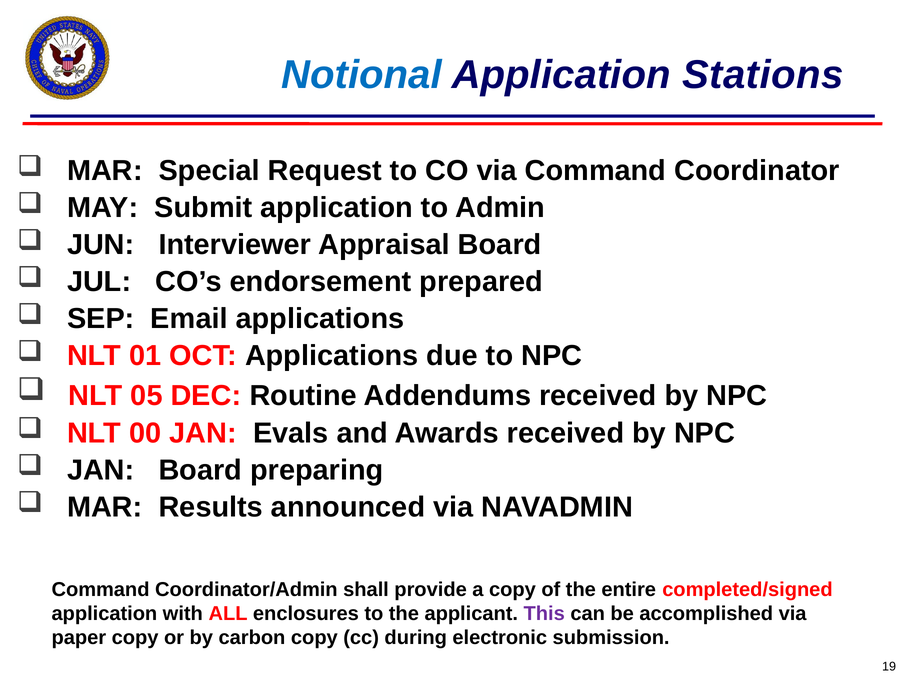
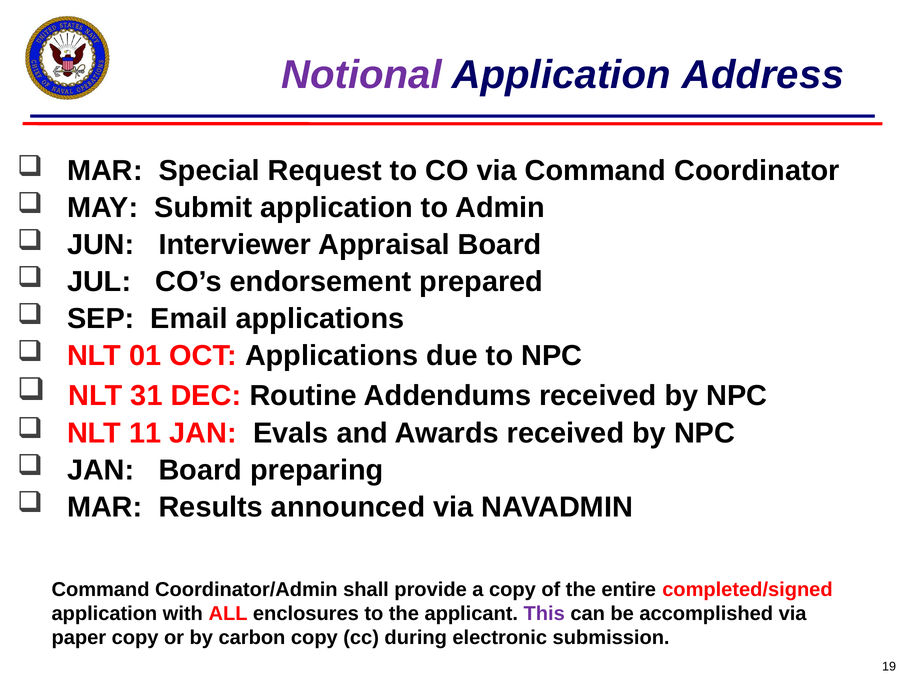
Notional colour: blue -> purple
Stations: Stations -> Address
05: 05 -> 31
00: 00 -> 11
